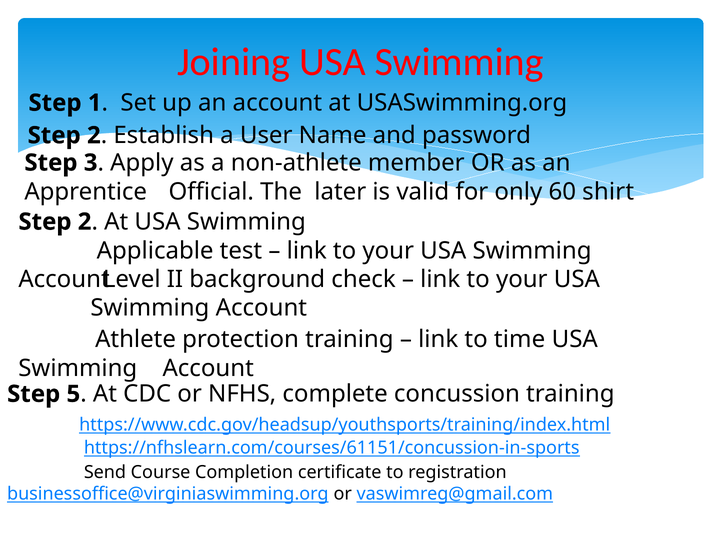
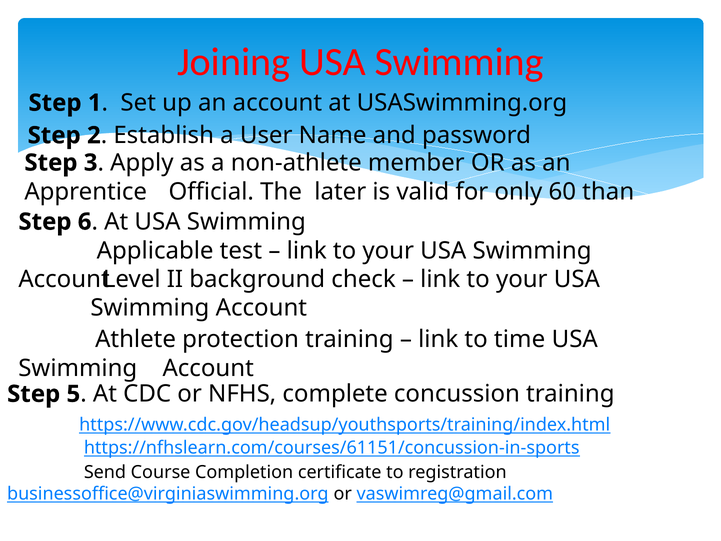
shirt: shirt -> than
2 at (85, 222): 2 -> 6
